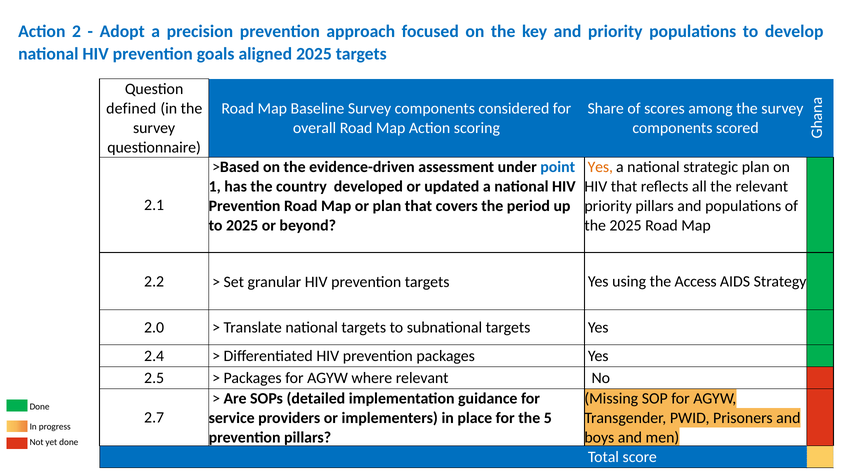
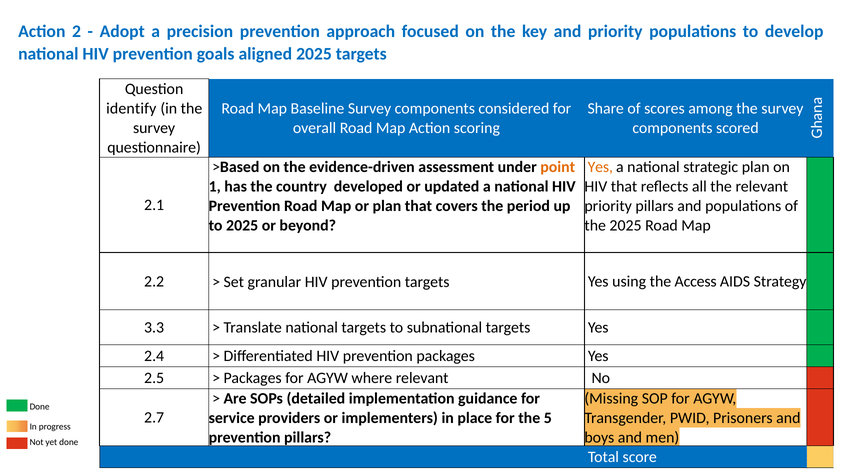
defined: defined -> identify
point colour: blue -> orange
2.0: 2.0 -> 3.3
